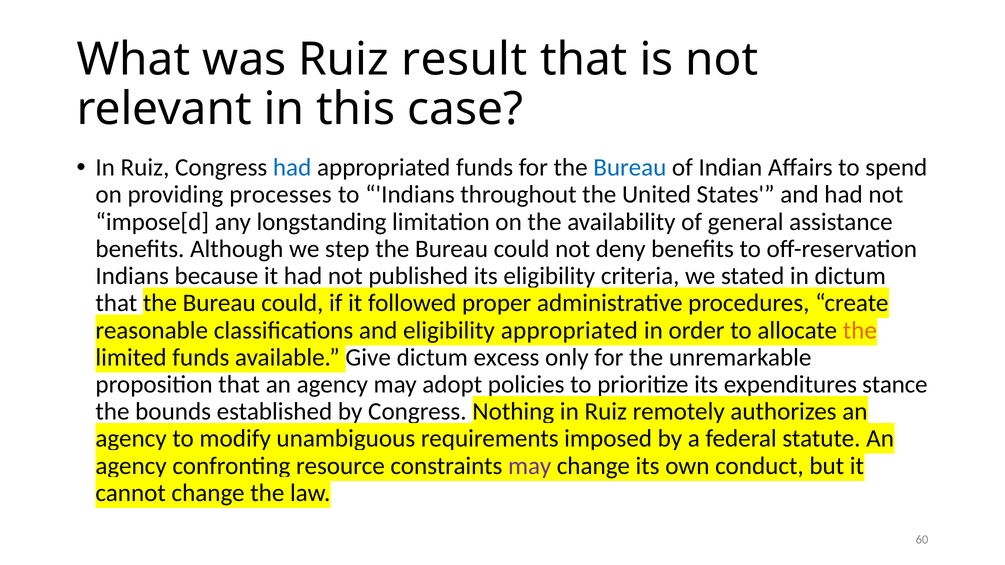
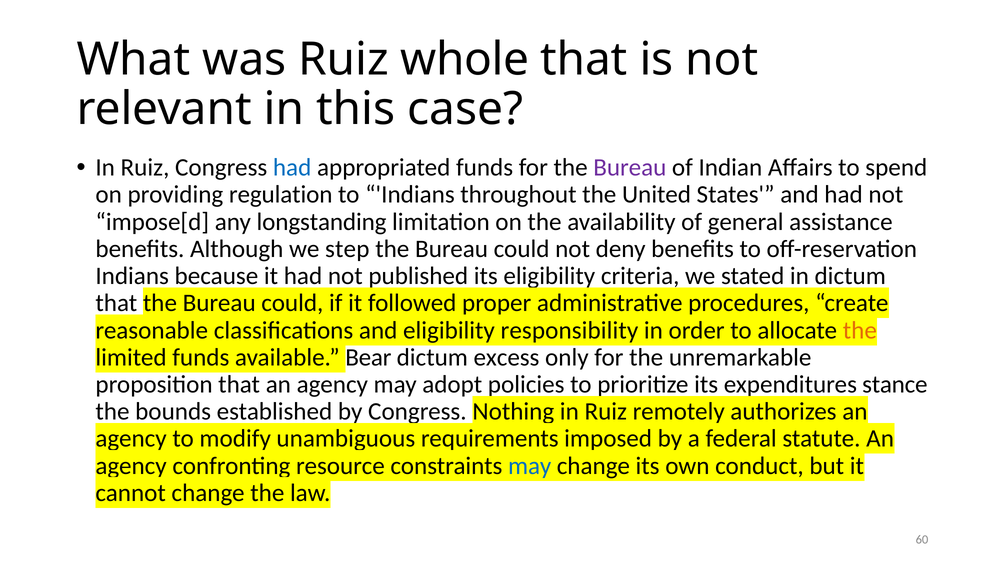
result: result -> whole
Bureau at (630, 168) colour: blue -> purple
processes: processes -> regulation
eligibility appropriated: appropriated -> responsibility
Give: Give -> Bear
may at (530, 466) colour: purple -> blue
